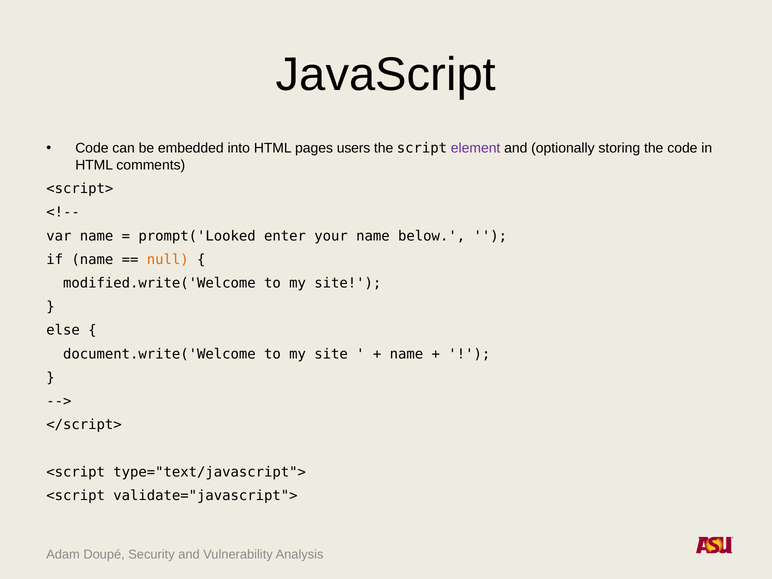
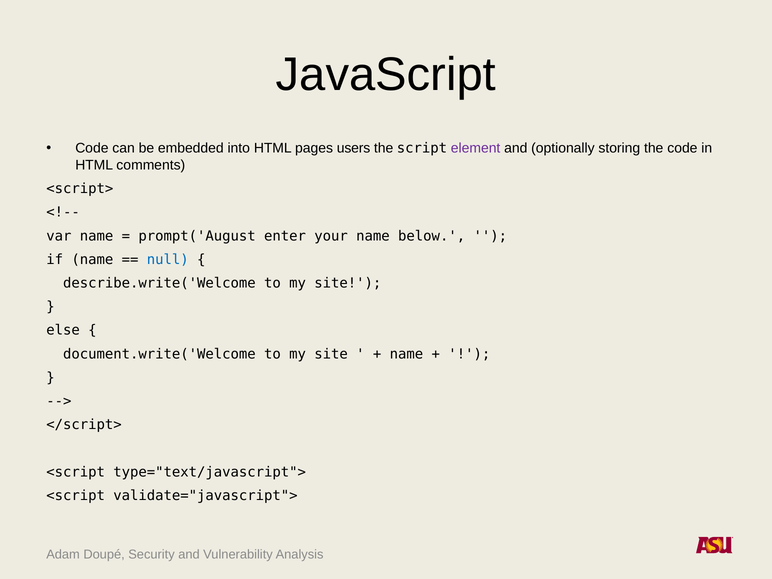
prompt('Looked: prompt('Looked -> prompt('August
null colour: orange -> blue
modified.write('Welcome: modified.write('Welcome -> describe.write('Welcome
